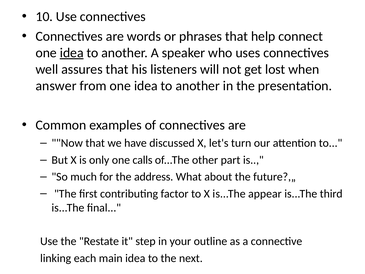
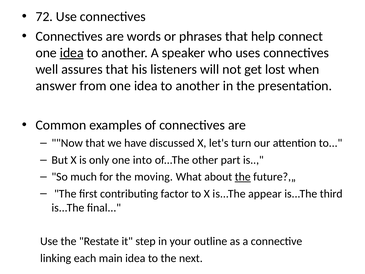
10: 10 -> 72
calls: calls -> into
address: address -> moving
the at (243, 177) underline: none -> present
